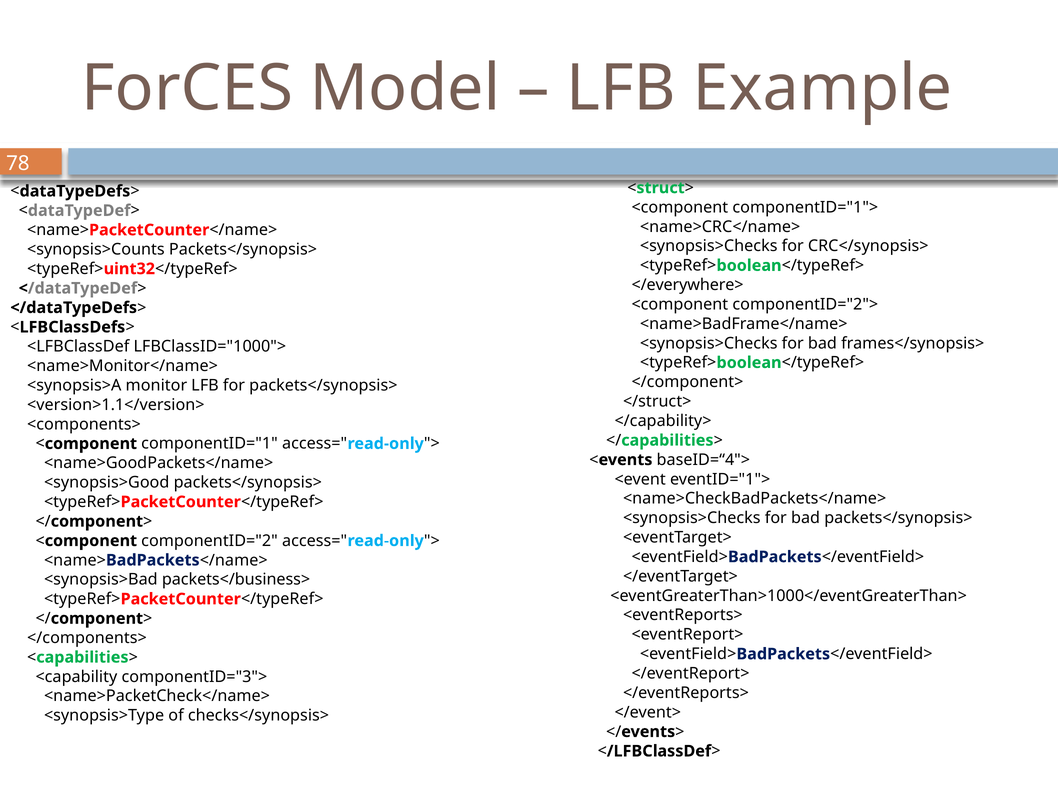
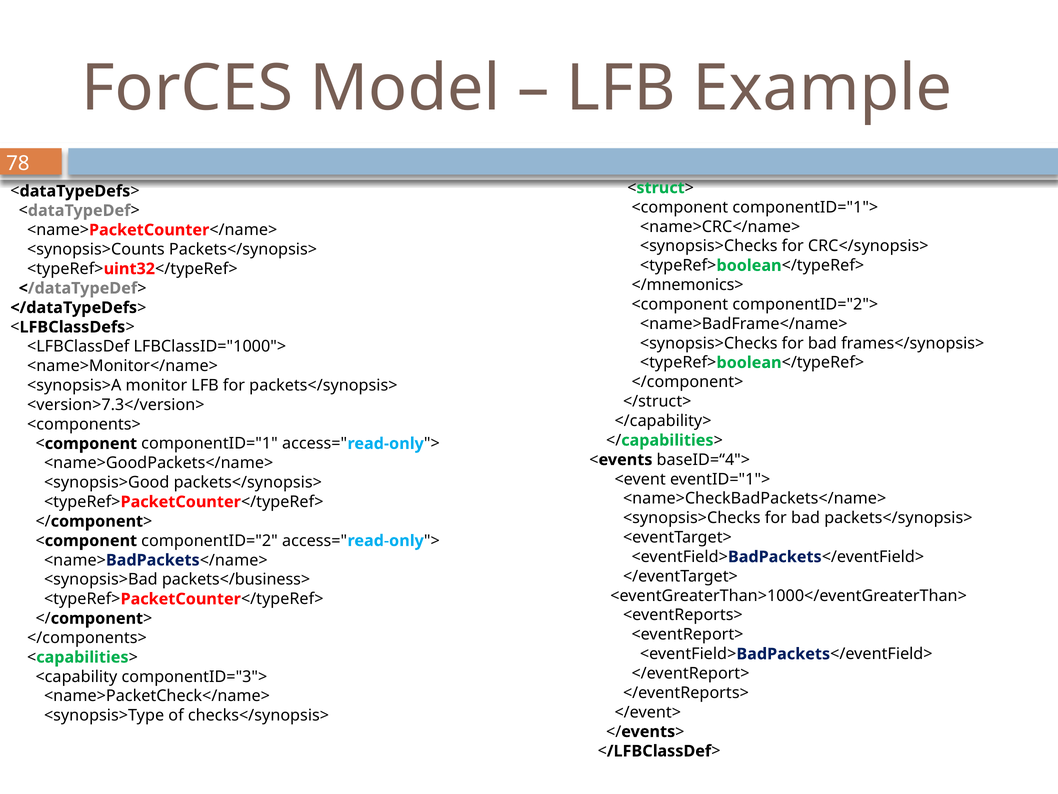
</everywhere>: </everywhere> -> </mnemonics>
<version>1.1</version>: <version>1.1</version> -> <version>7.3</version>
